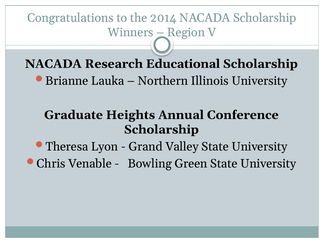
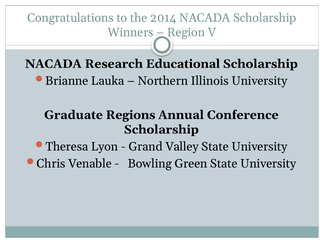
Heights: Heights -> Regions
